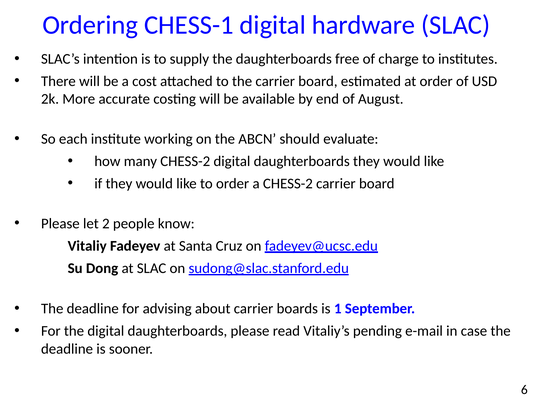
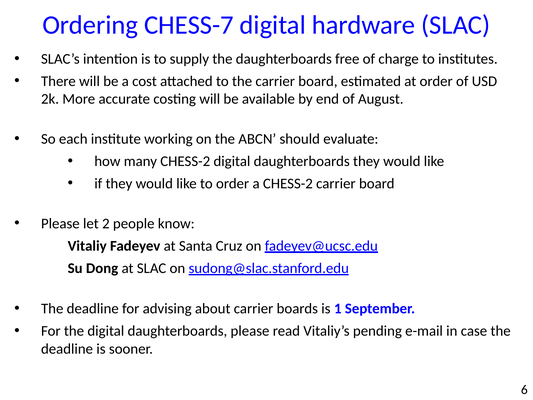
CHESS-1: CHESS-1 -> CHESS-7
